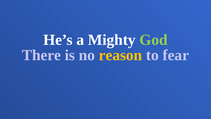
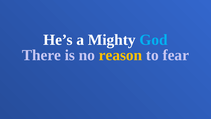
God colour: light green -> light blue
